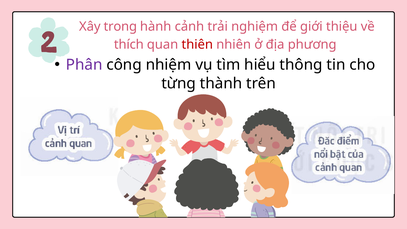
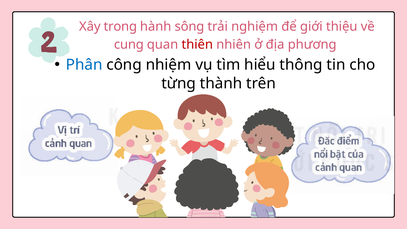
cảnh: cảnh -> sông
thích: thích -> cung
Phân colour: purple -> blue
